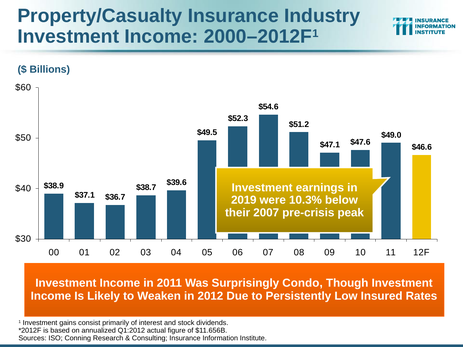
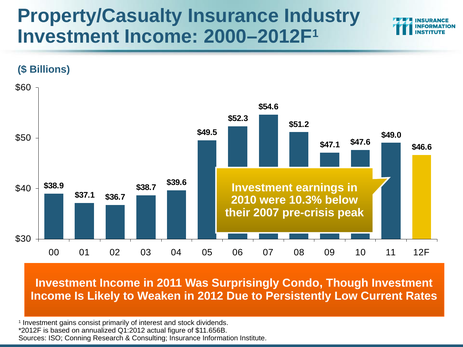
2019: 2019 -> 2010
Insured: Insured -> Current
